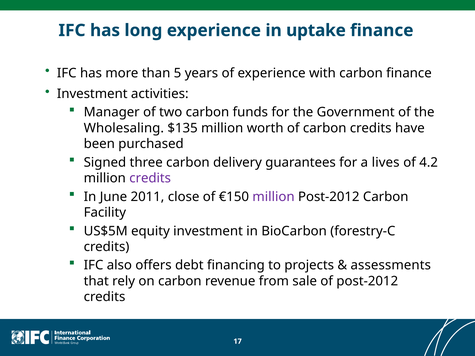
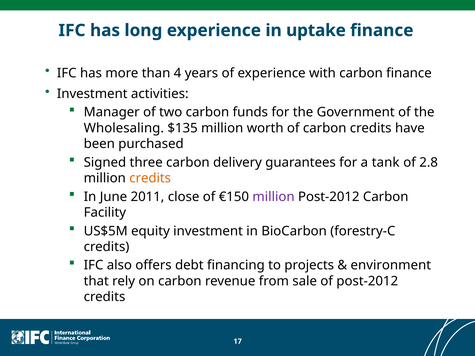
5: 5 -> 4
lives: lives -> tank
4.2: 4.2 -> 2.8
credits at (150, 178) colour: purple -> orange
assessments: assessments -> environment
